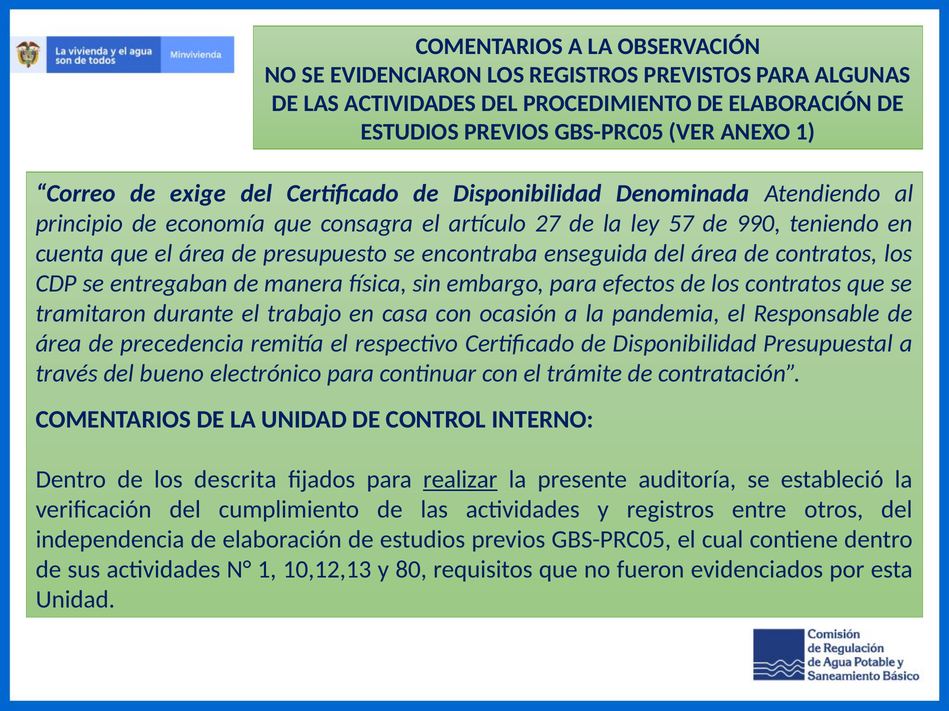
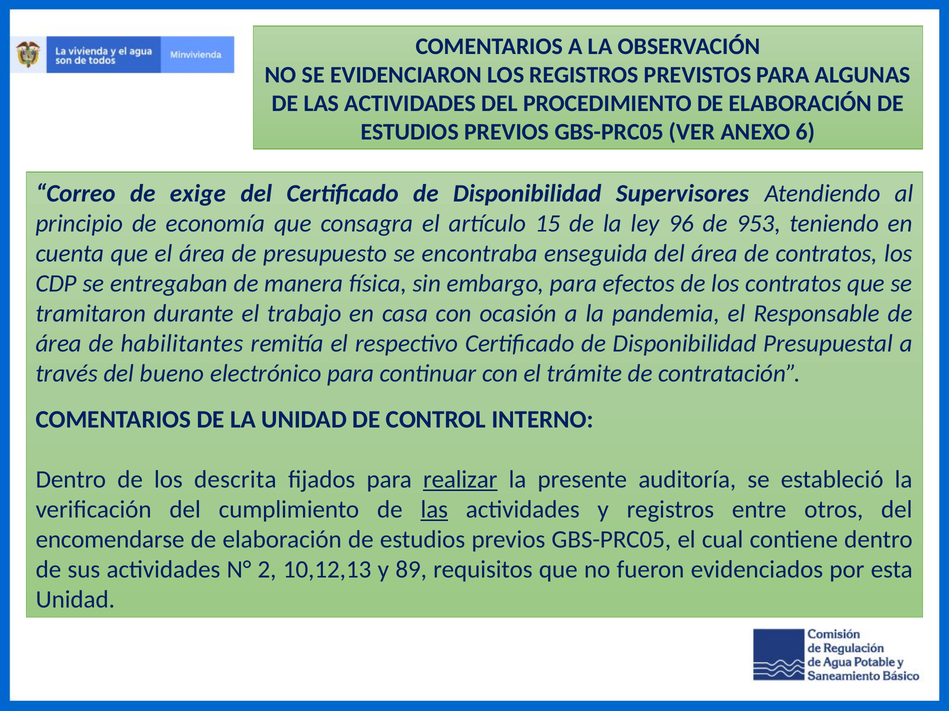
ANEXO 1: 1 -> 6
Denominada: Denominada -> Supervisores
27: 27 -> 15
57: 57 -> 96
990: 990 -> 953
precedencia: precedencia -> habilitantes
las at (434, 510) underline: none -> present
independencia: independencia -> encomendarse
N° 1: 1 -> 2
80: 80 -> 89
